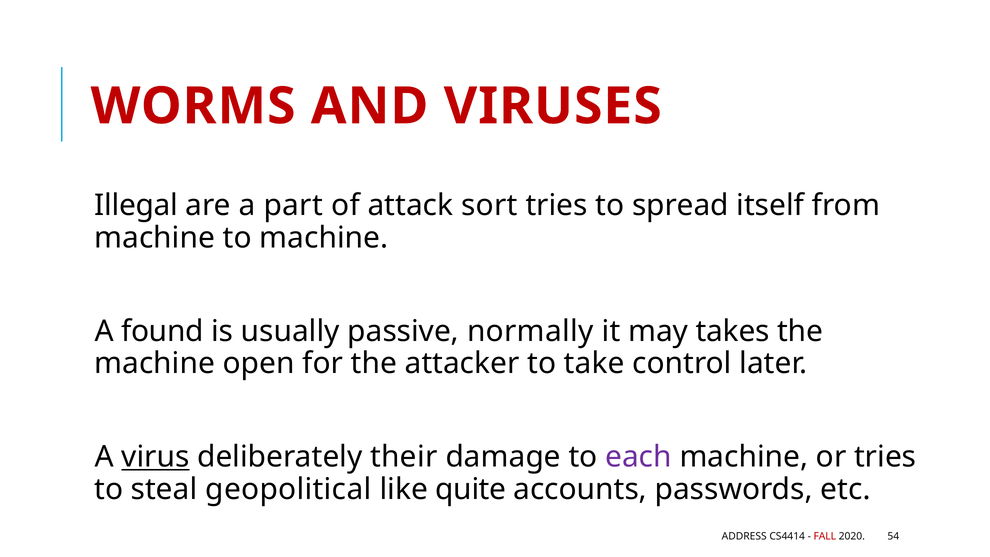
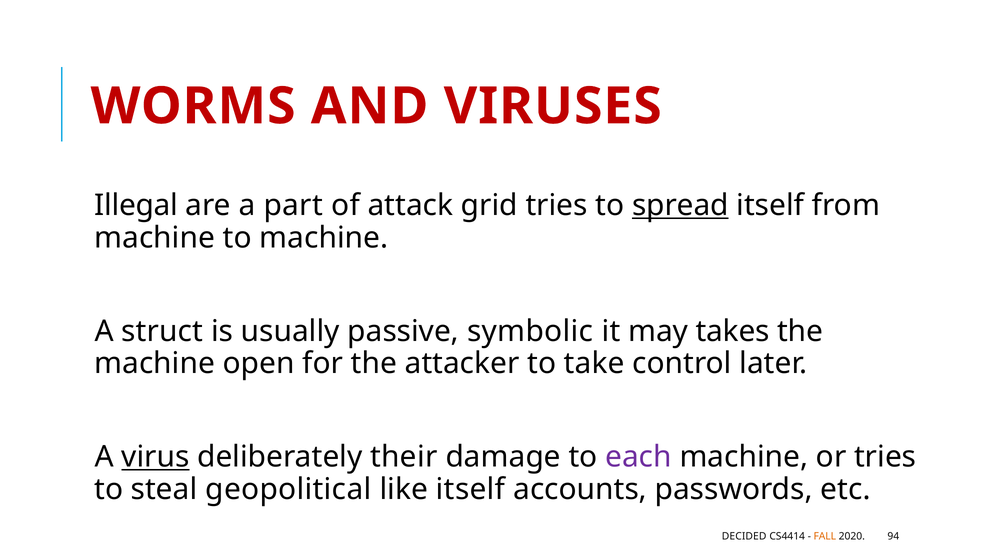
sort: sort -> grid
spread underline: none -> present
found: found -> struct
normally: normally -> symbolic
like quite: quite -> itself
ADDRESS: ADDRESS -> DECIDED
FALL colour: red -> orange
54: 54 -> 94
